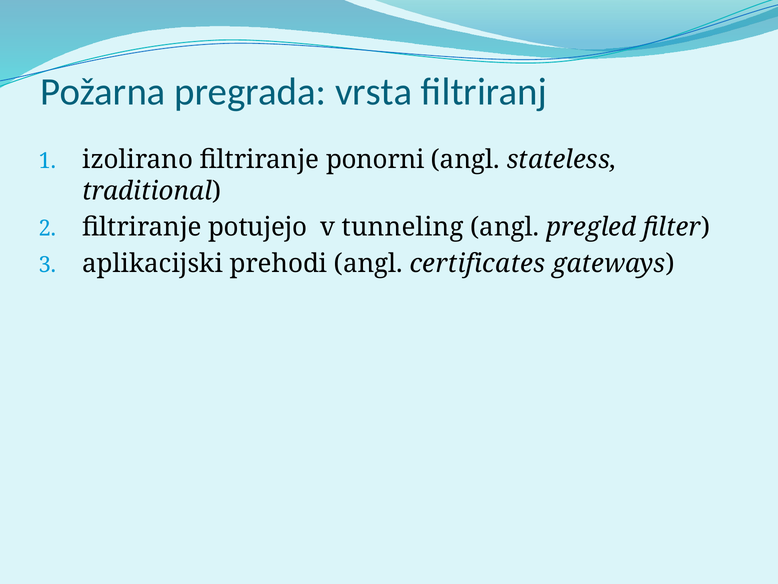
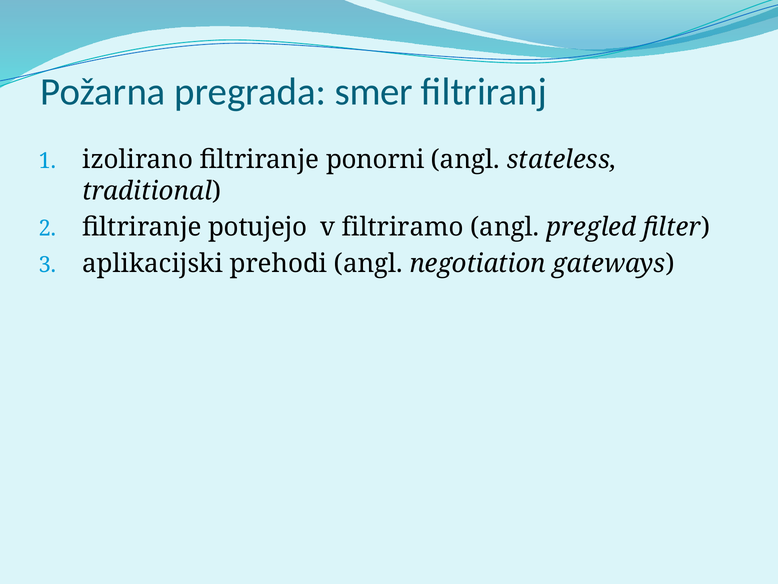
vrsta: vrsta -> smer
tunneling: tunneling -> filtriramo
certificates: certificates -> negotiation
